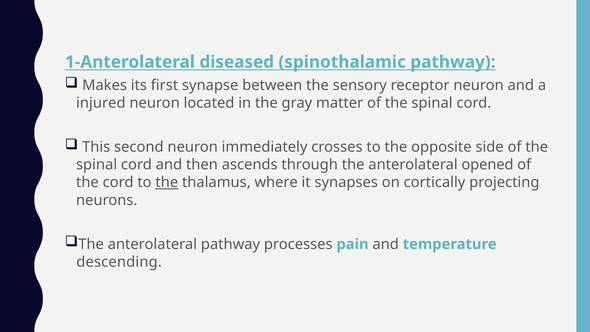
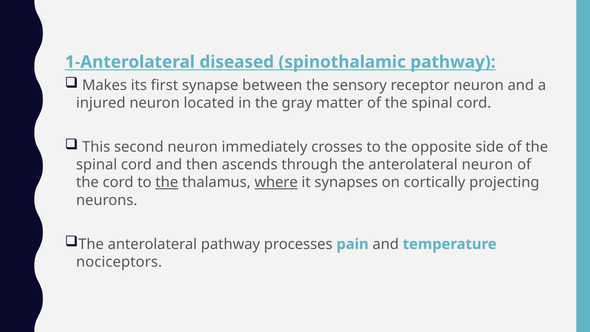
anterolateral opened: opened -> neuron
where underline: none -> present
descending: descending -> nociceptors
